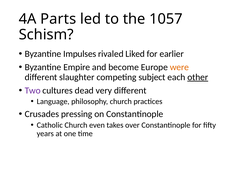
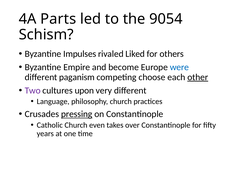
1057: 1057 -> 9054
earlier: earlier -> others
were colour: orange -> blue
slaughter: slaughter -> paganism
subject: subject -> choose
dead: dead -> upon
pressing underline: none -> present
